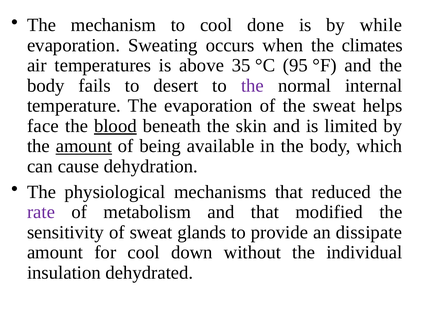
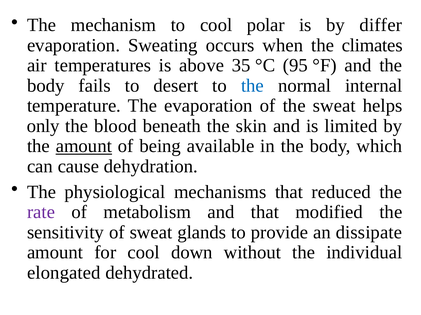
done: done -> polar
while: while -> differ
the at (252, 86) colour: purple -> blue
face: face -> only
blood underline: present -> none
insulation: insulation -> elongated
